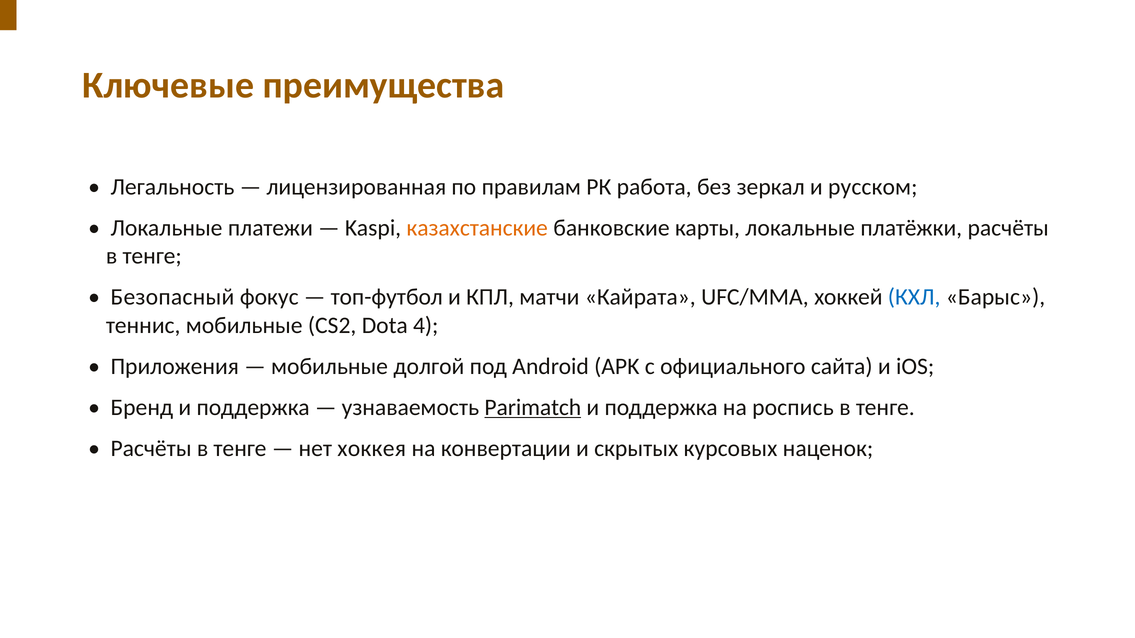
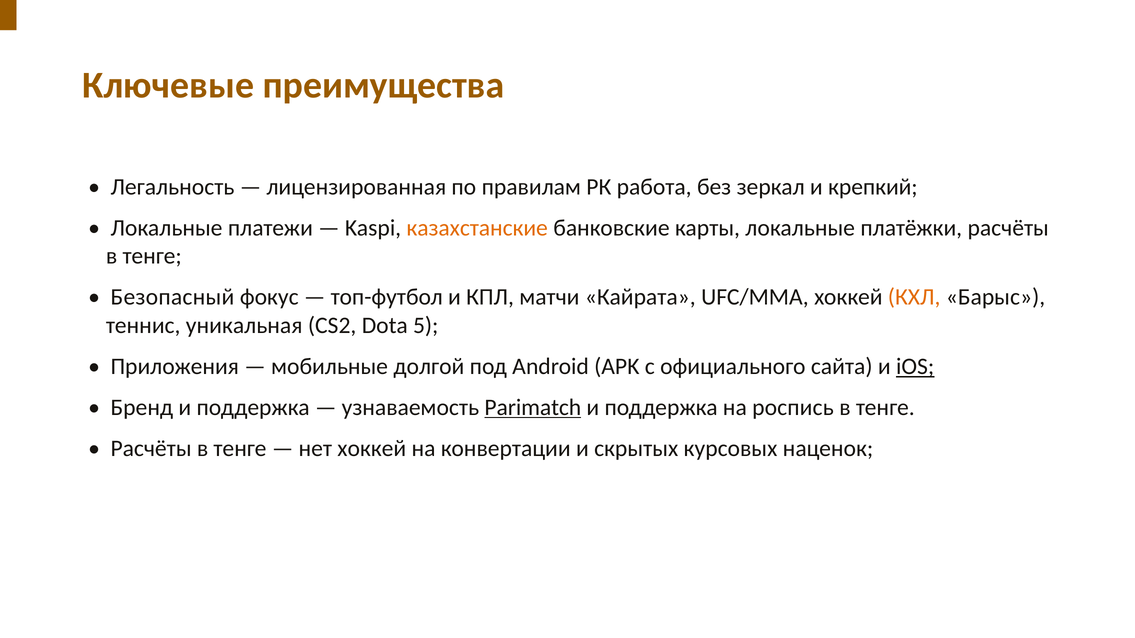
русском: русском -> крепкий
КХЛ colour: blue -> orange
теннис мобильные: мобильные -> уникальная
4: 4 -> 5
iOS underline: none -> present
нет хоккея: хоккея -> хоккей
